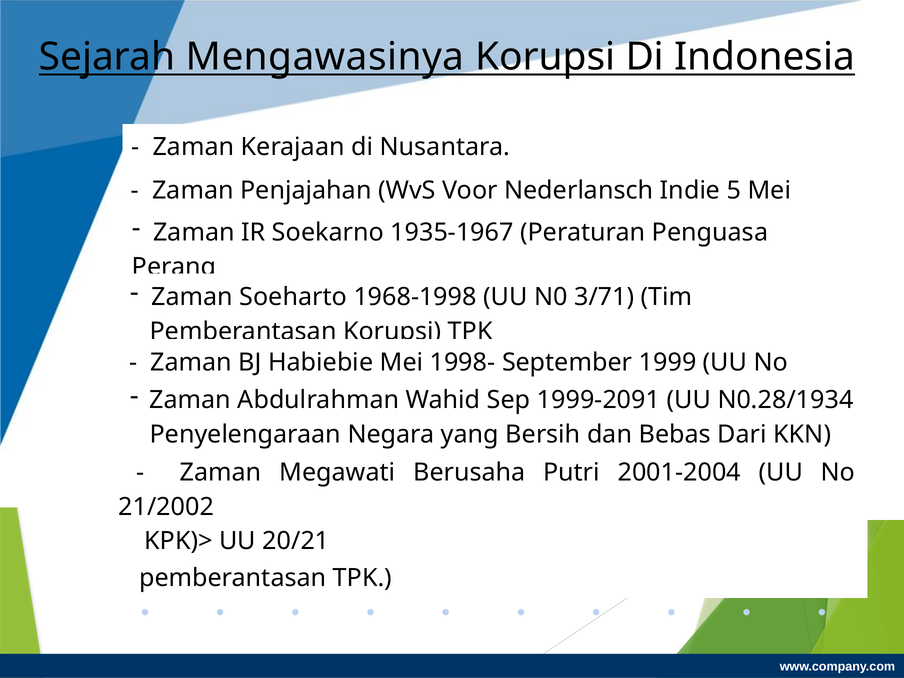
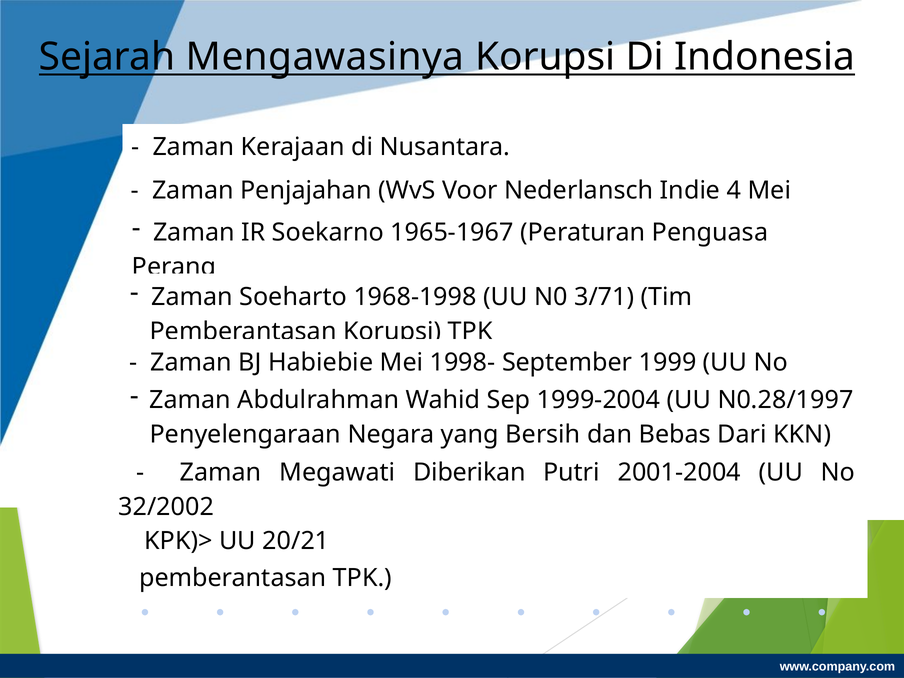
5: 5 -> 4
1935-1967: 1935-1967 -> 1965-1967
1999-2091: 1999-2091 -> 1999-2004
N0.28/1934: N0.28/1934 -> N0.28/1997
Berusaha: Berusaha -> Diberikan
21/2002: 21/2002 -> 32/2002
